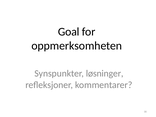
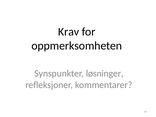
Goal: Goal -> Krav
